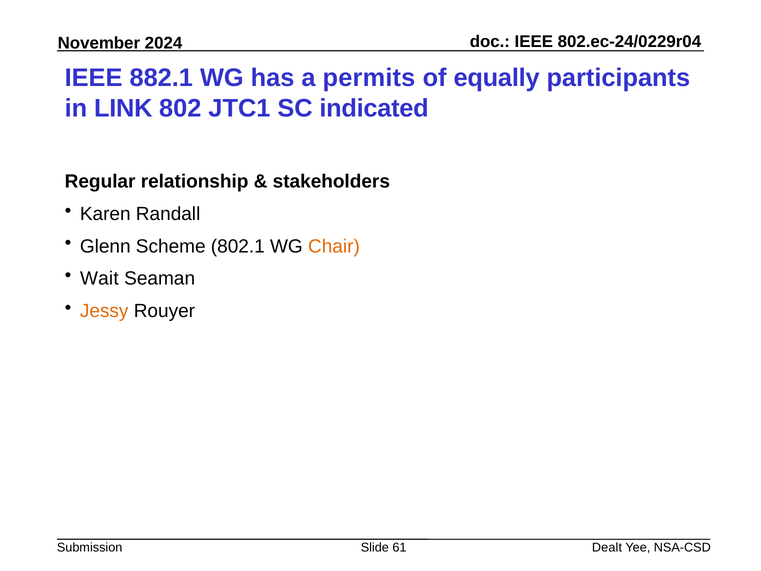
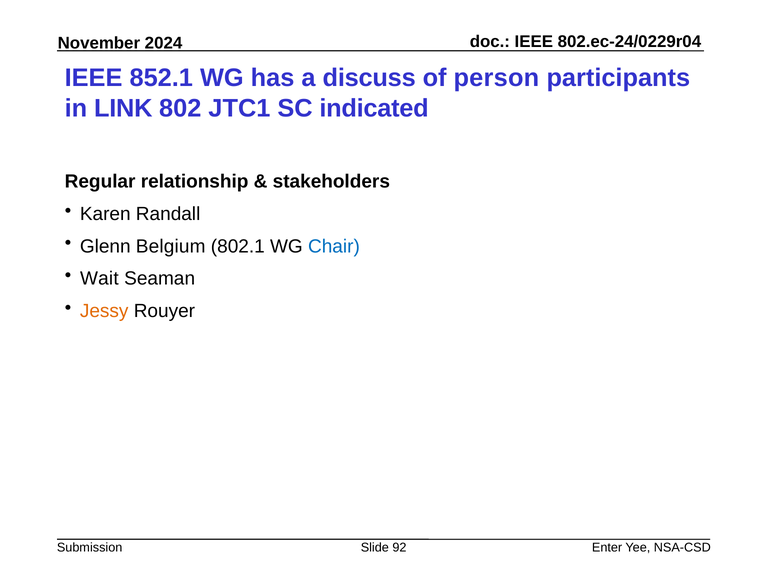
882.1: 882.1 -> 852.1
permits: permits -> discuss
equally: equally -> person
Scheme: Scheme -> Belgium
Chair colour: orange -> blue
61: 61 -> 92
Dealt: Dealt -> Enter
